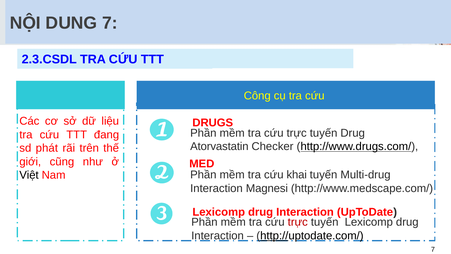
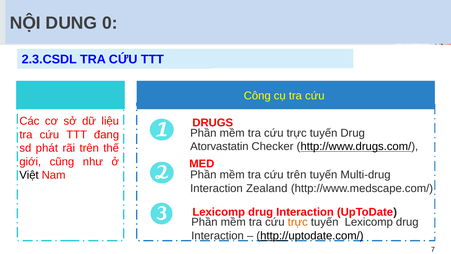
DUNG 7: 7 -> 0
cứu khai: khai -> trên
Magnesi: Magnesi -> Zealand
trực at (298, 222) colour: red -> orange
